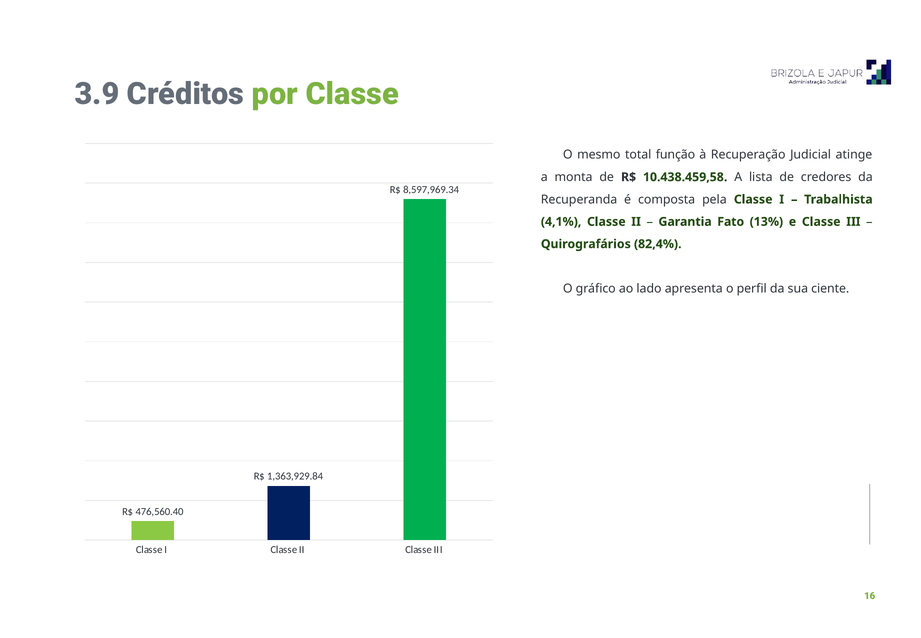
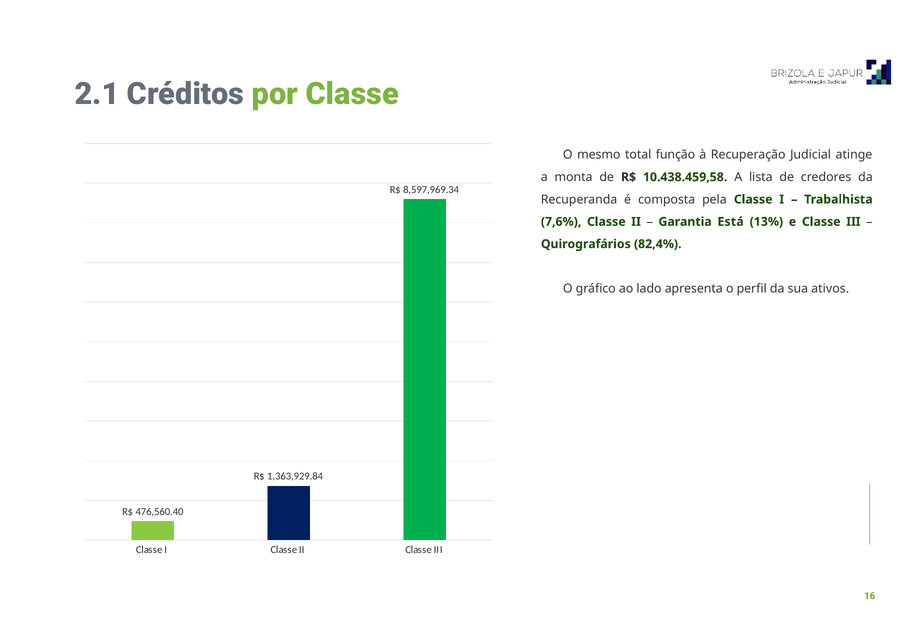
3.9: 3.9 -> 2.1
4,1%: 4,1% -> 7,6%
Fato: Fato -> Está
ciente: ciente -> ativos
